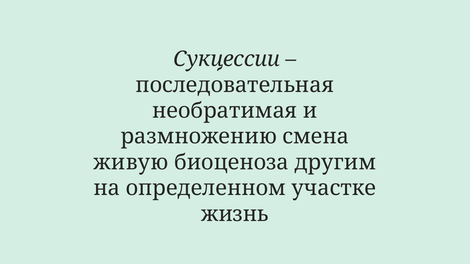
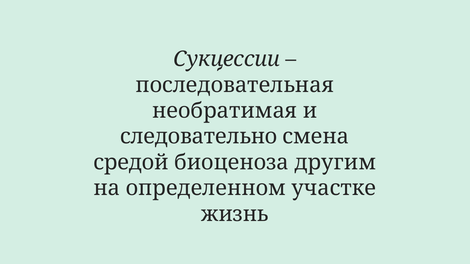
размножению: размножению -> следовательно
живую: живую -> средой
